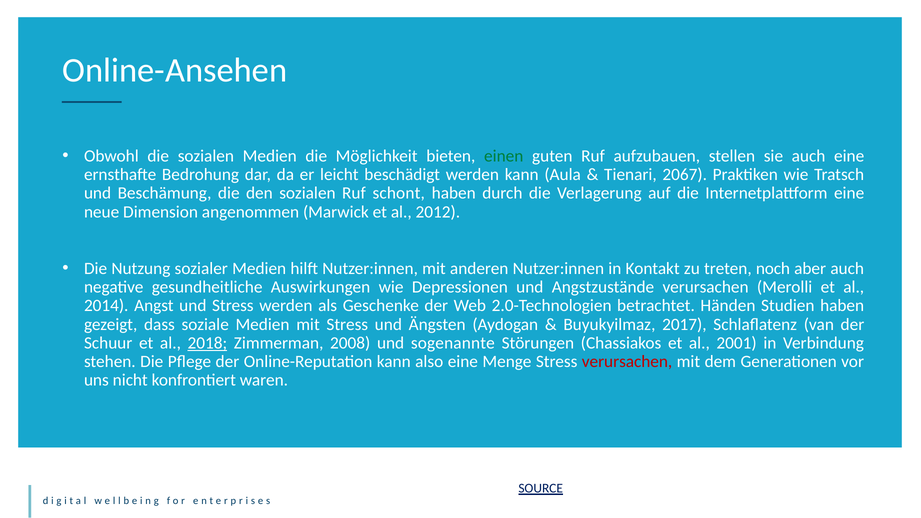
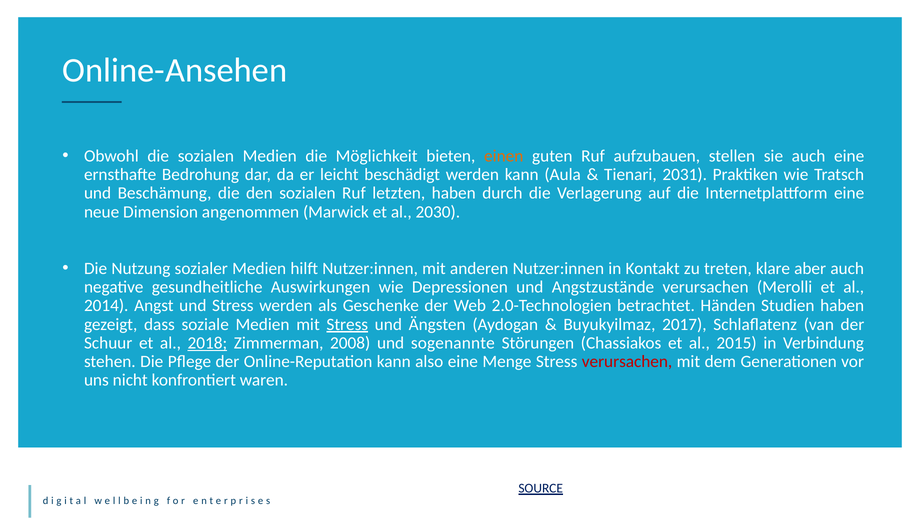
einen colour: green -> orange
2067: 2067 -> 2031
schont: schont -> letzten
2012: 2012 -> 2030
noch: noch -> klare
Stress at (347, 324) underline: none -> present
2001: 2001 -> 2015
